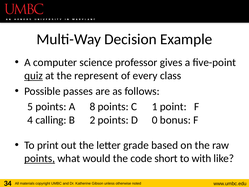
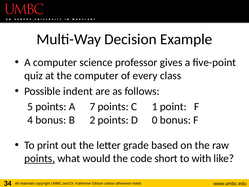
quiz underline: present -> none
the represent: represent -> computer
passes: passes -> indent
8: 8 -> 7
4 calling: calling -> bonus
